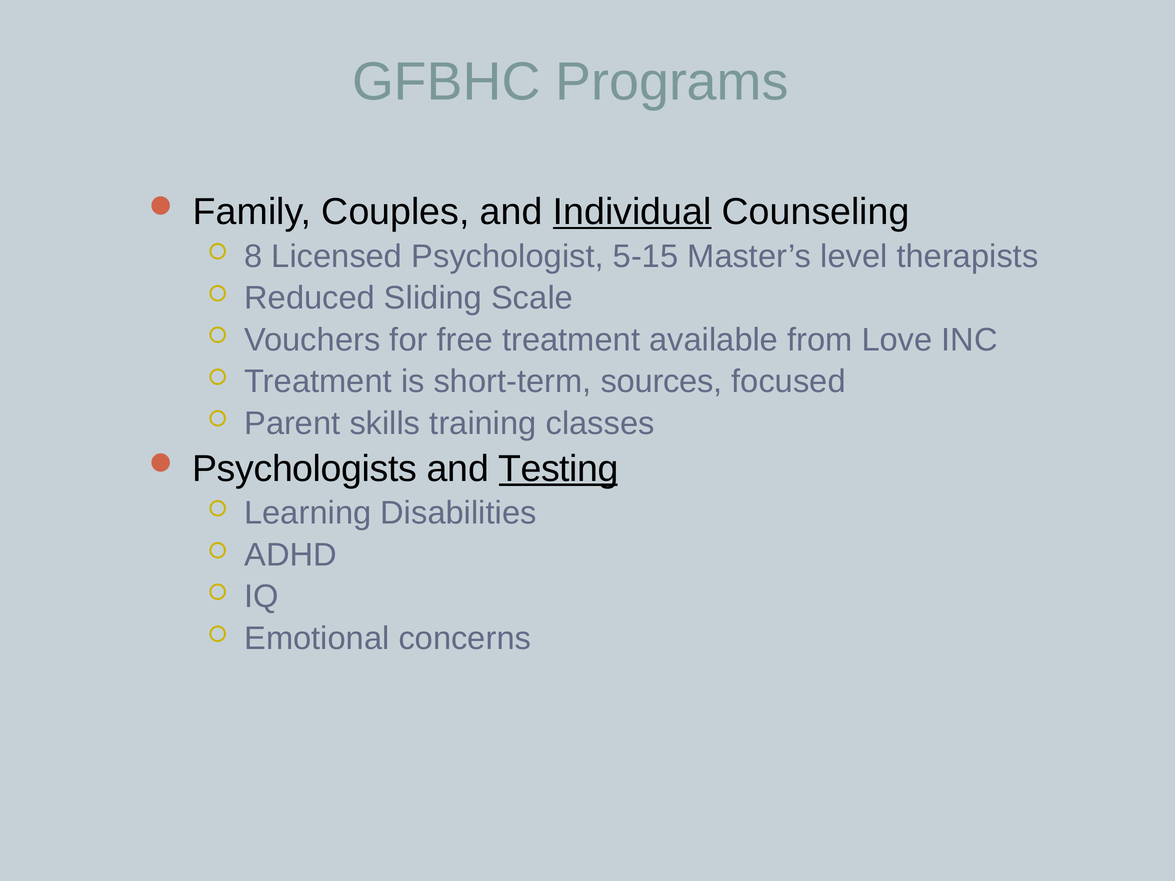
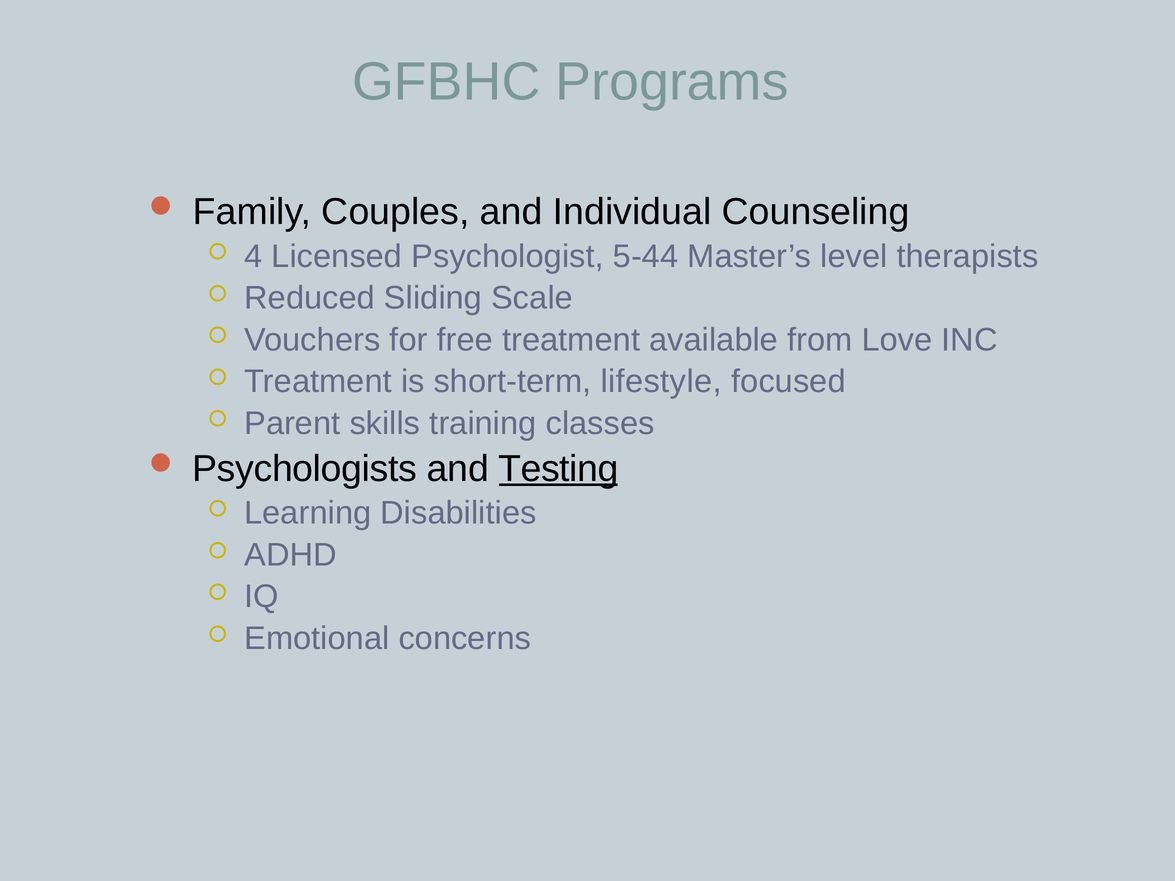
Individual underline: present -> none
8: 8 -> 4
5-15: 5-15 -> 5-44
sources: sources -> lifestyle
